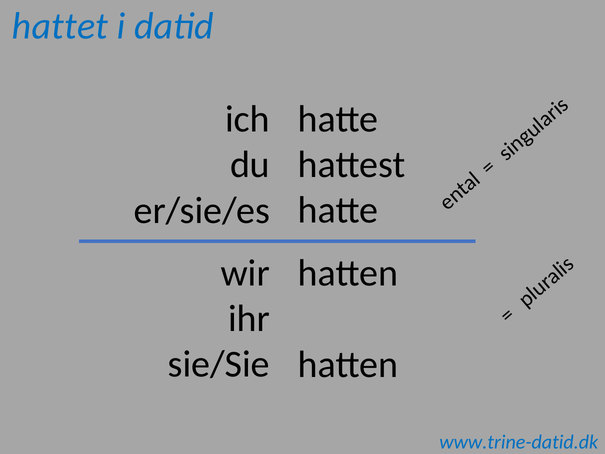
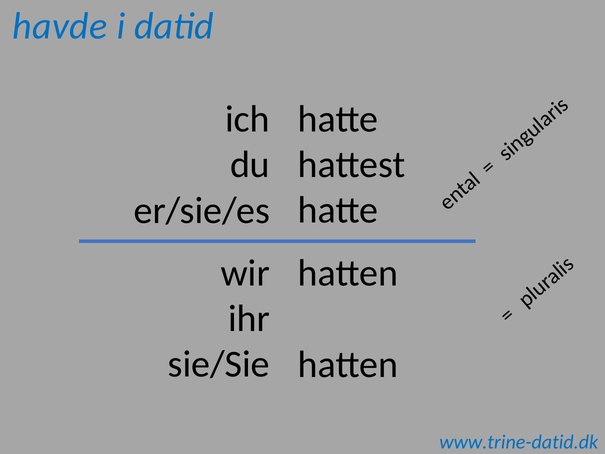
hattet: hattet -> havde
